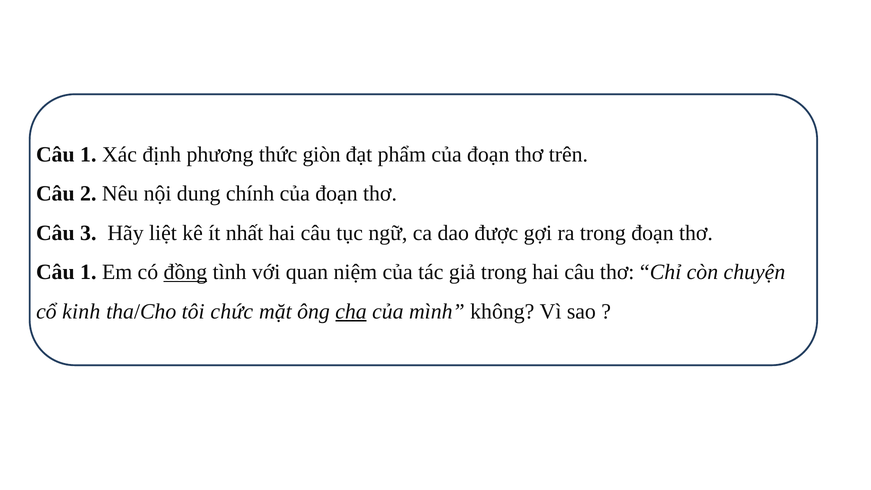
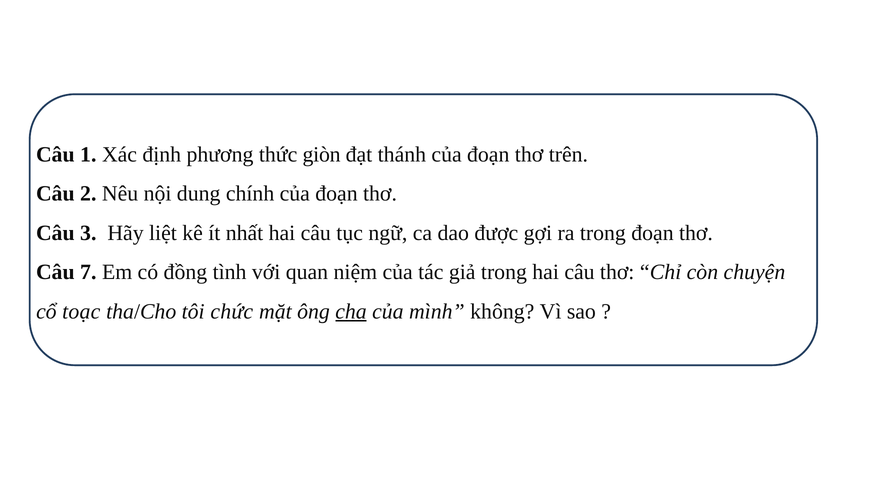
phẩm: phẩm -> thánh
1 at (88, 272): 1 -> 7
đồng underline: present -> none
kinh: kinh -> toạc
